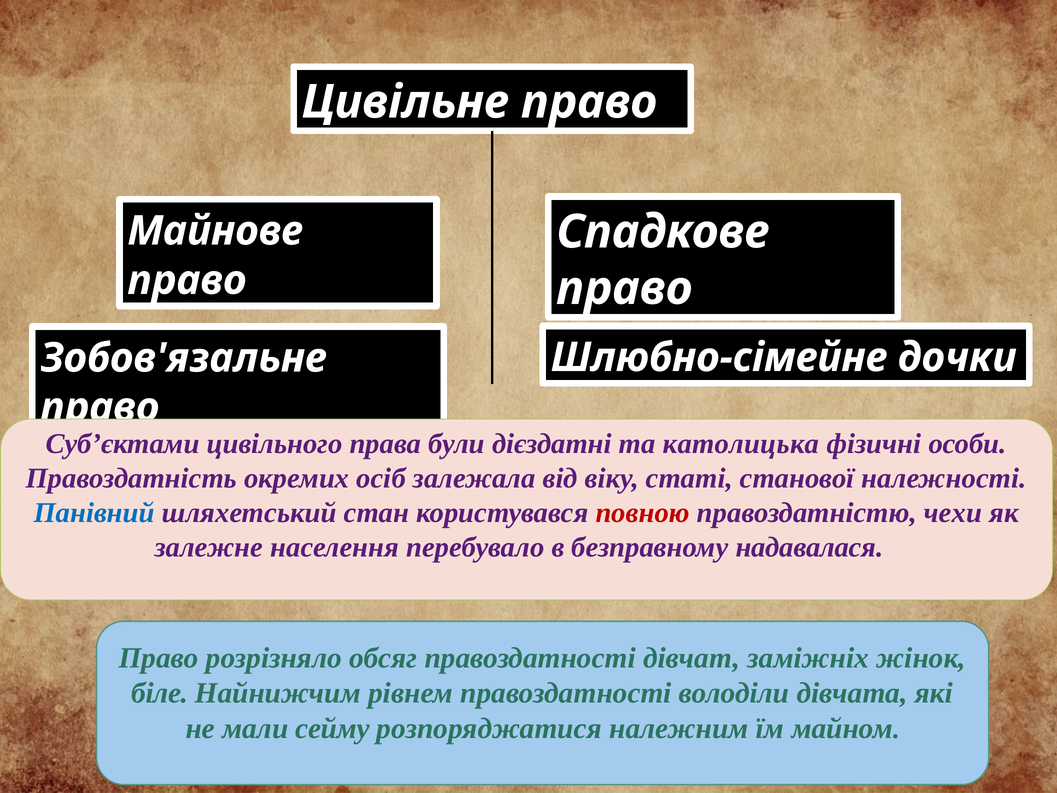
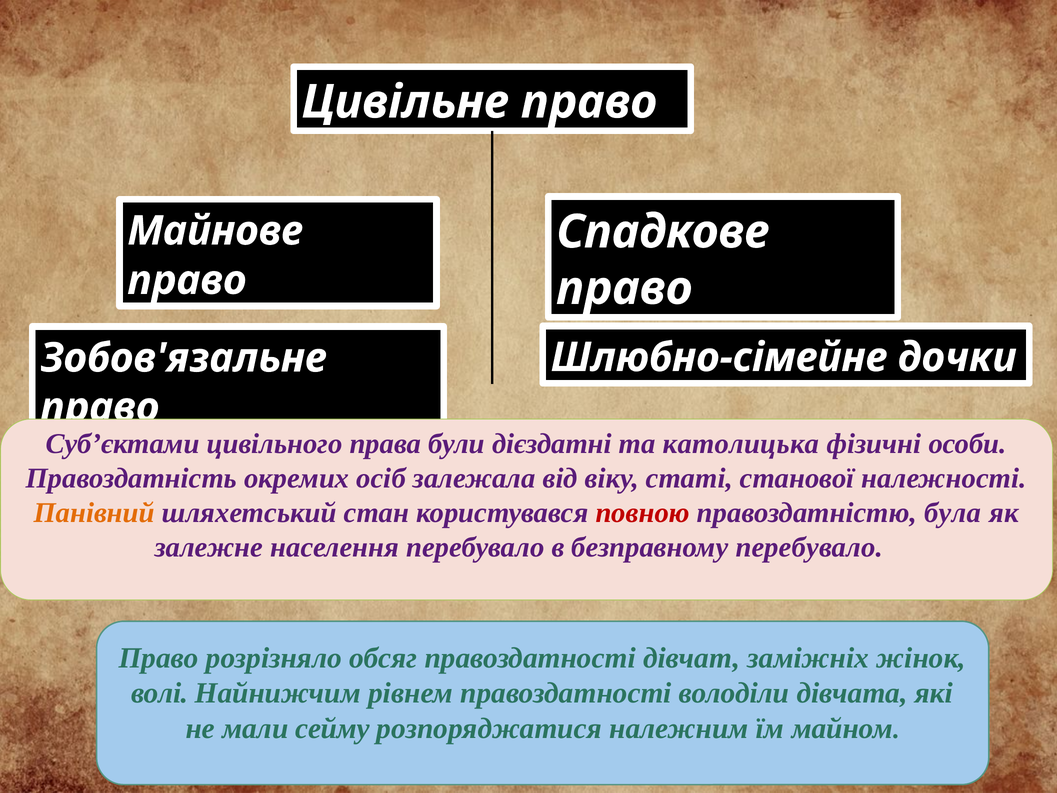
Панівний colour: blue -> orange
чехи: чехи -> була
безправному надавалася: надавалася -> перебувало
біле: біле -> волі
